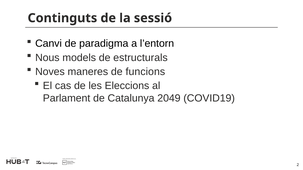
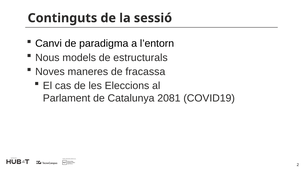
funcions: funcions -> fracassa
2049: 2049 -> 2081
